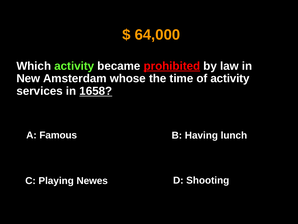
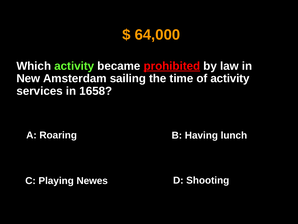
whose: whose -> sailing
1658 underline: present -> none
Famous: Famous -> Roaring
